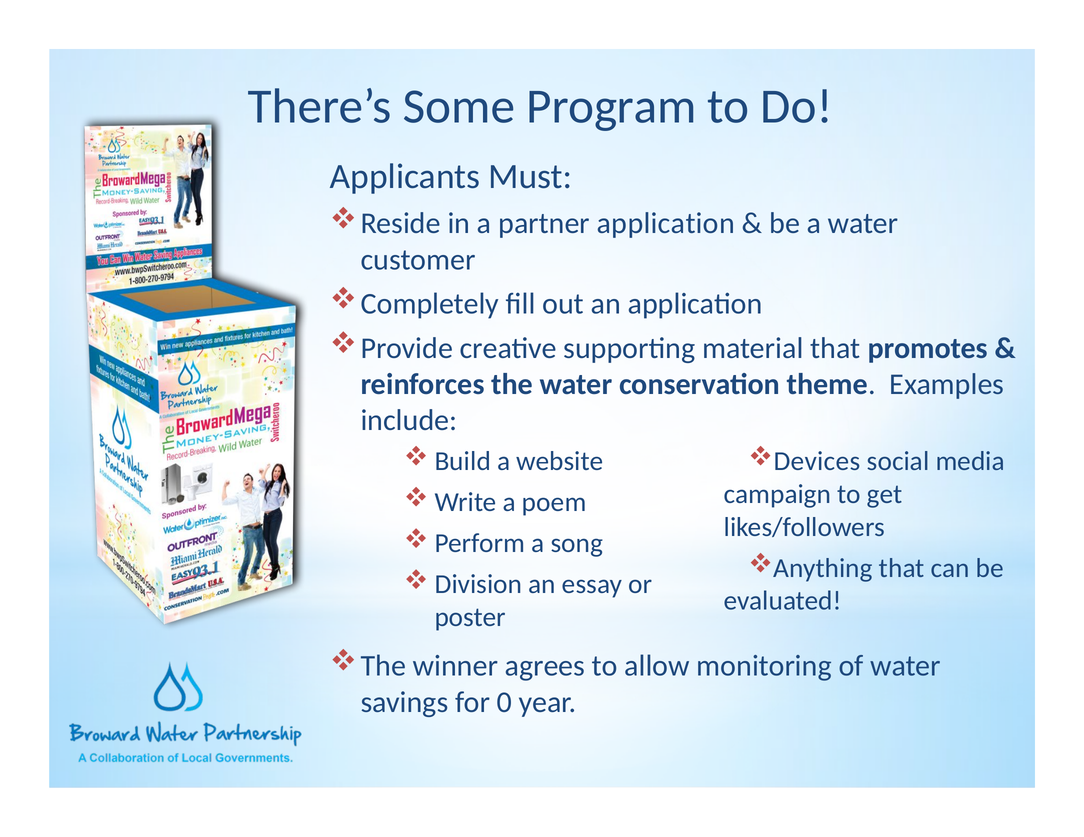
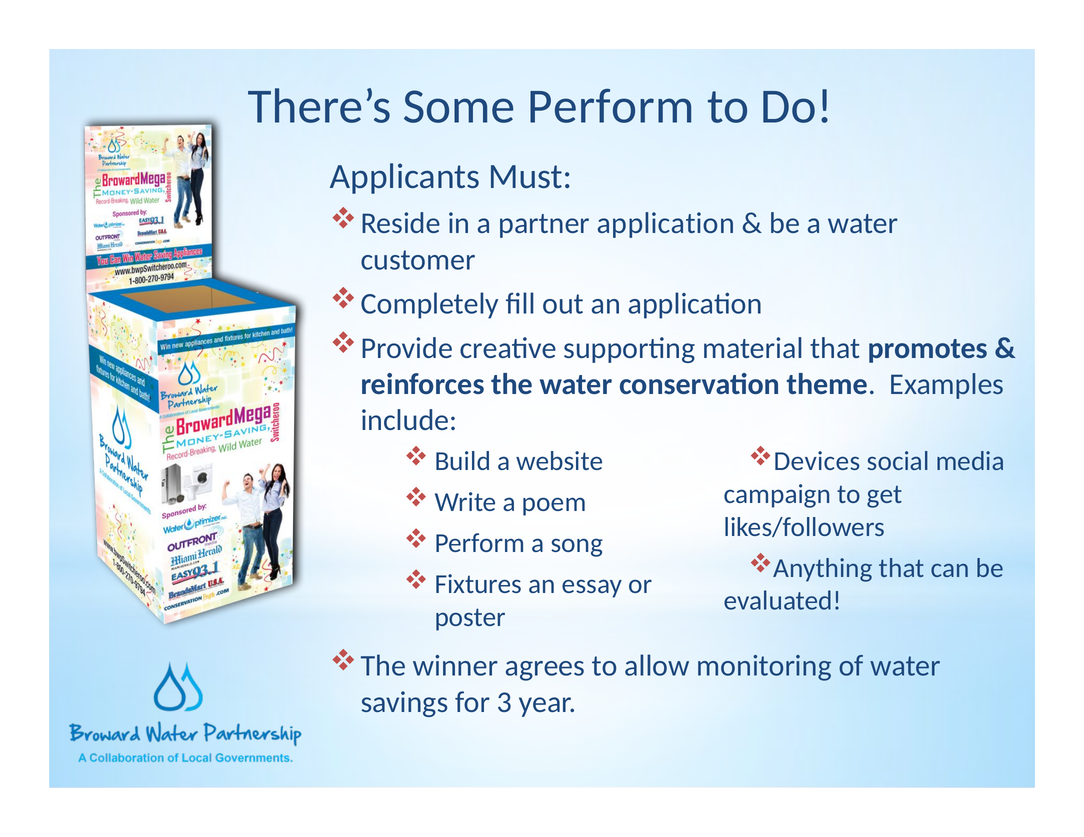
Some Program: Program -> Perform
Division: Division -> Fixtures
0: 0 -> 3
